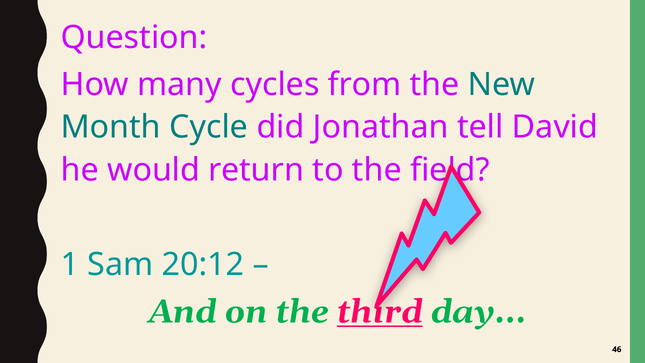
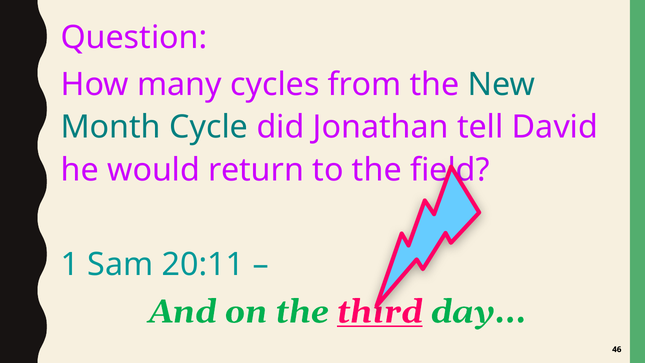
20:12: 20:12 -> 20:11
